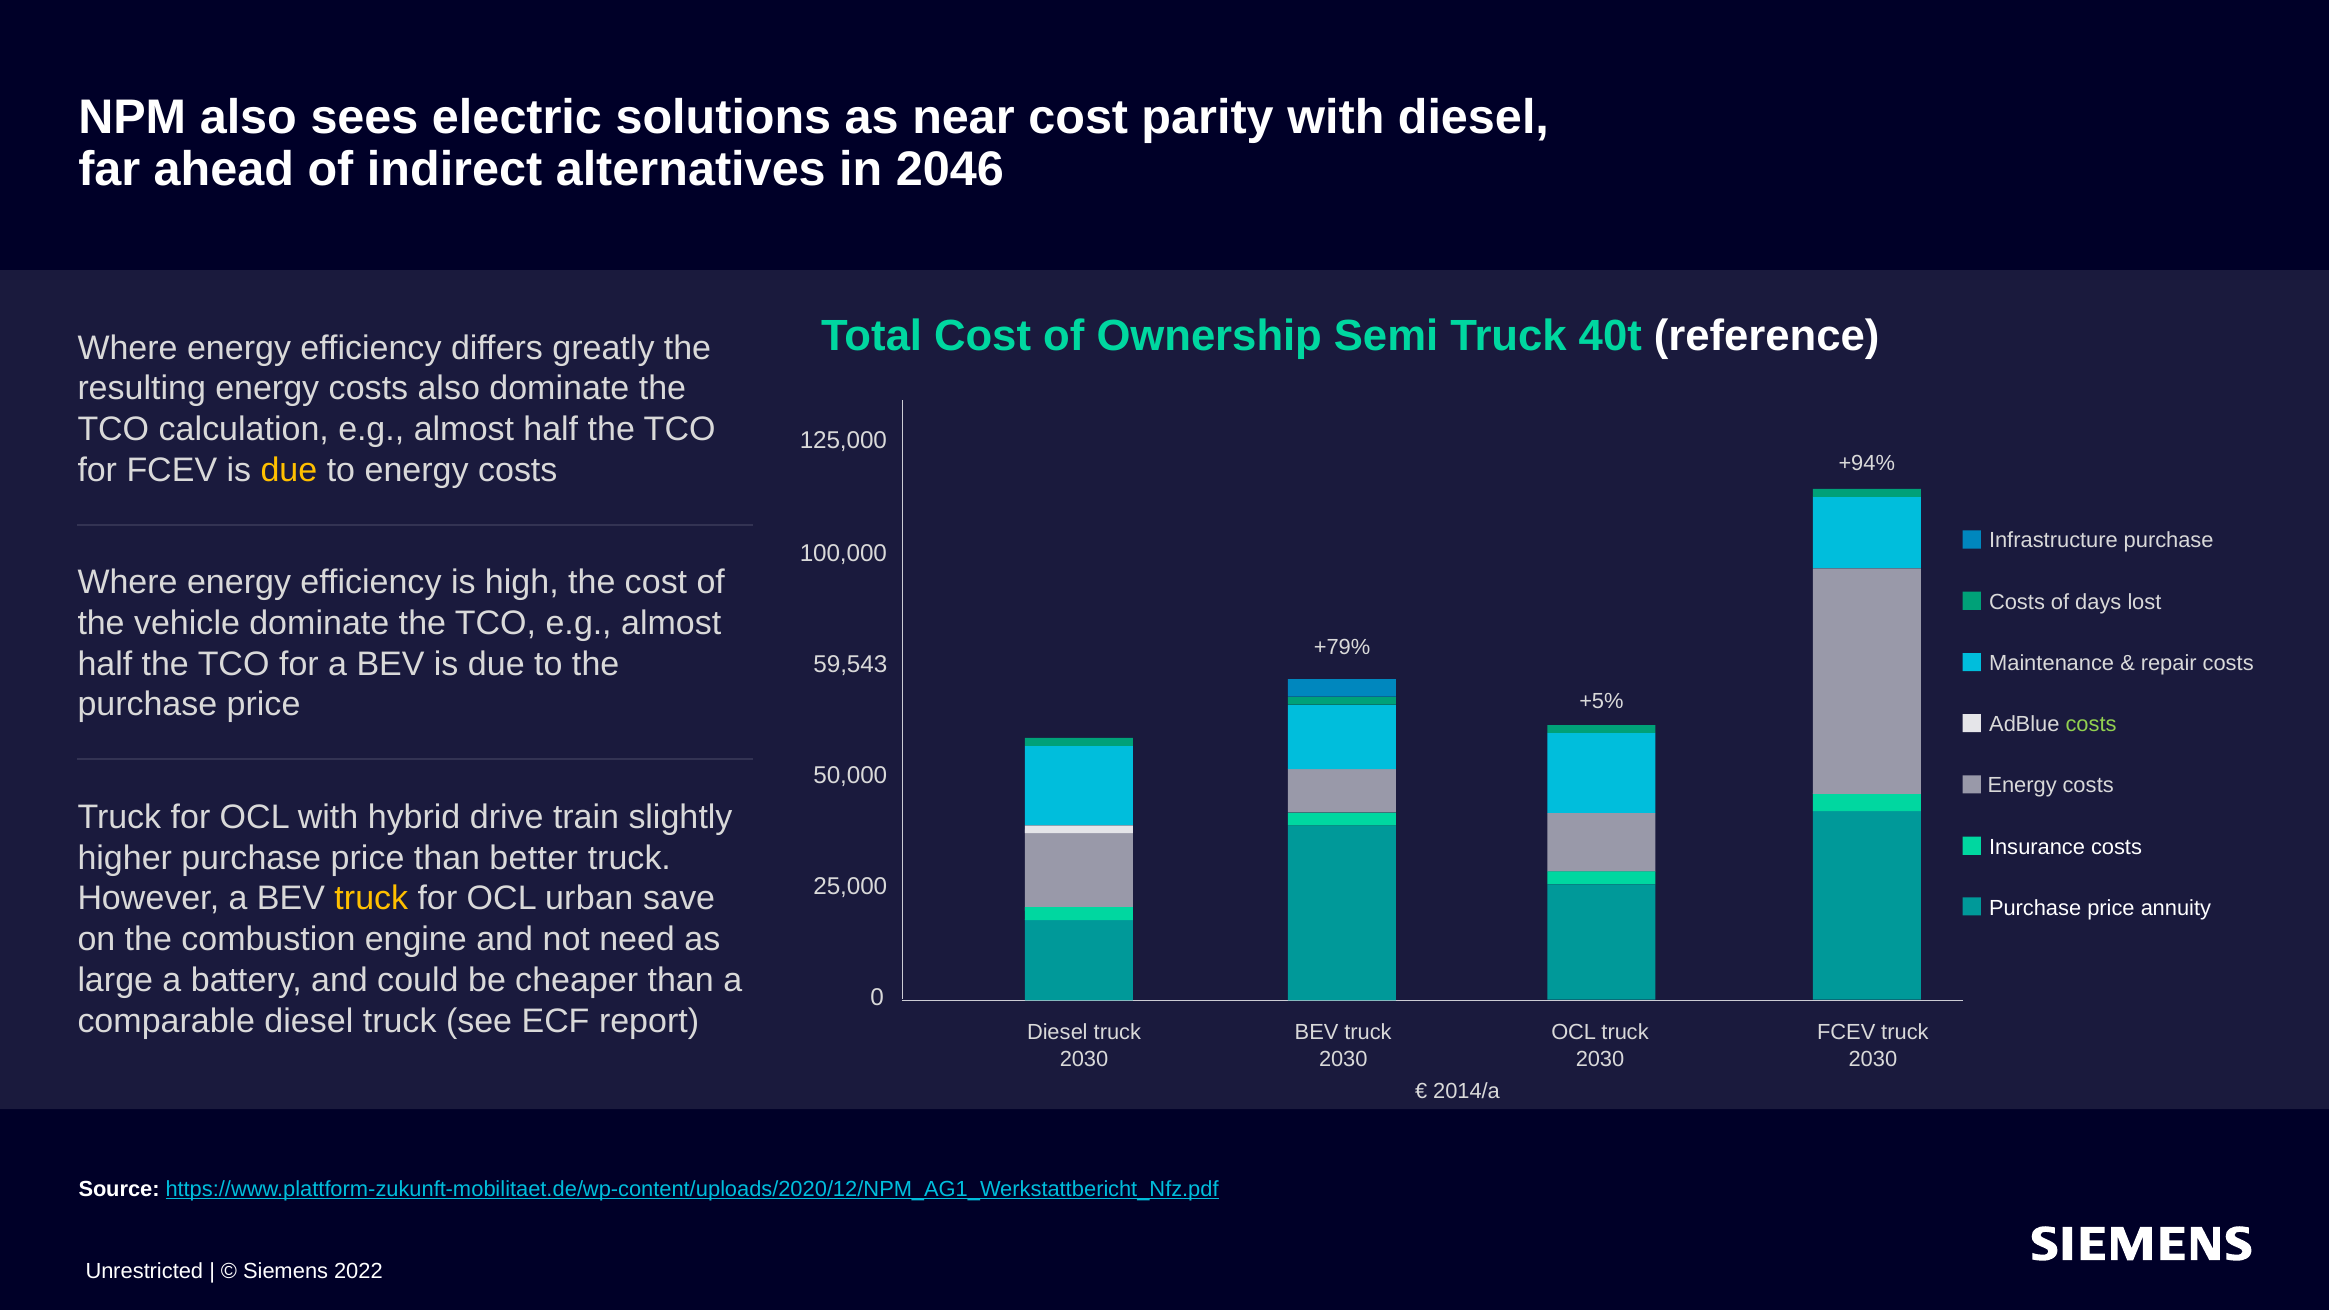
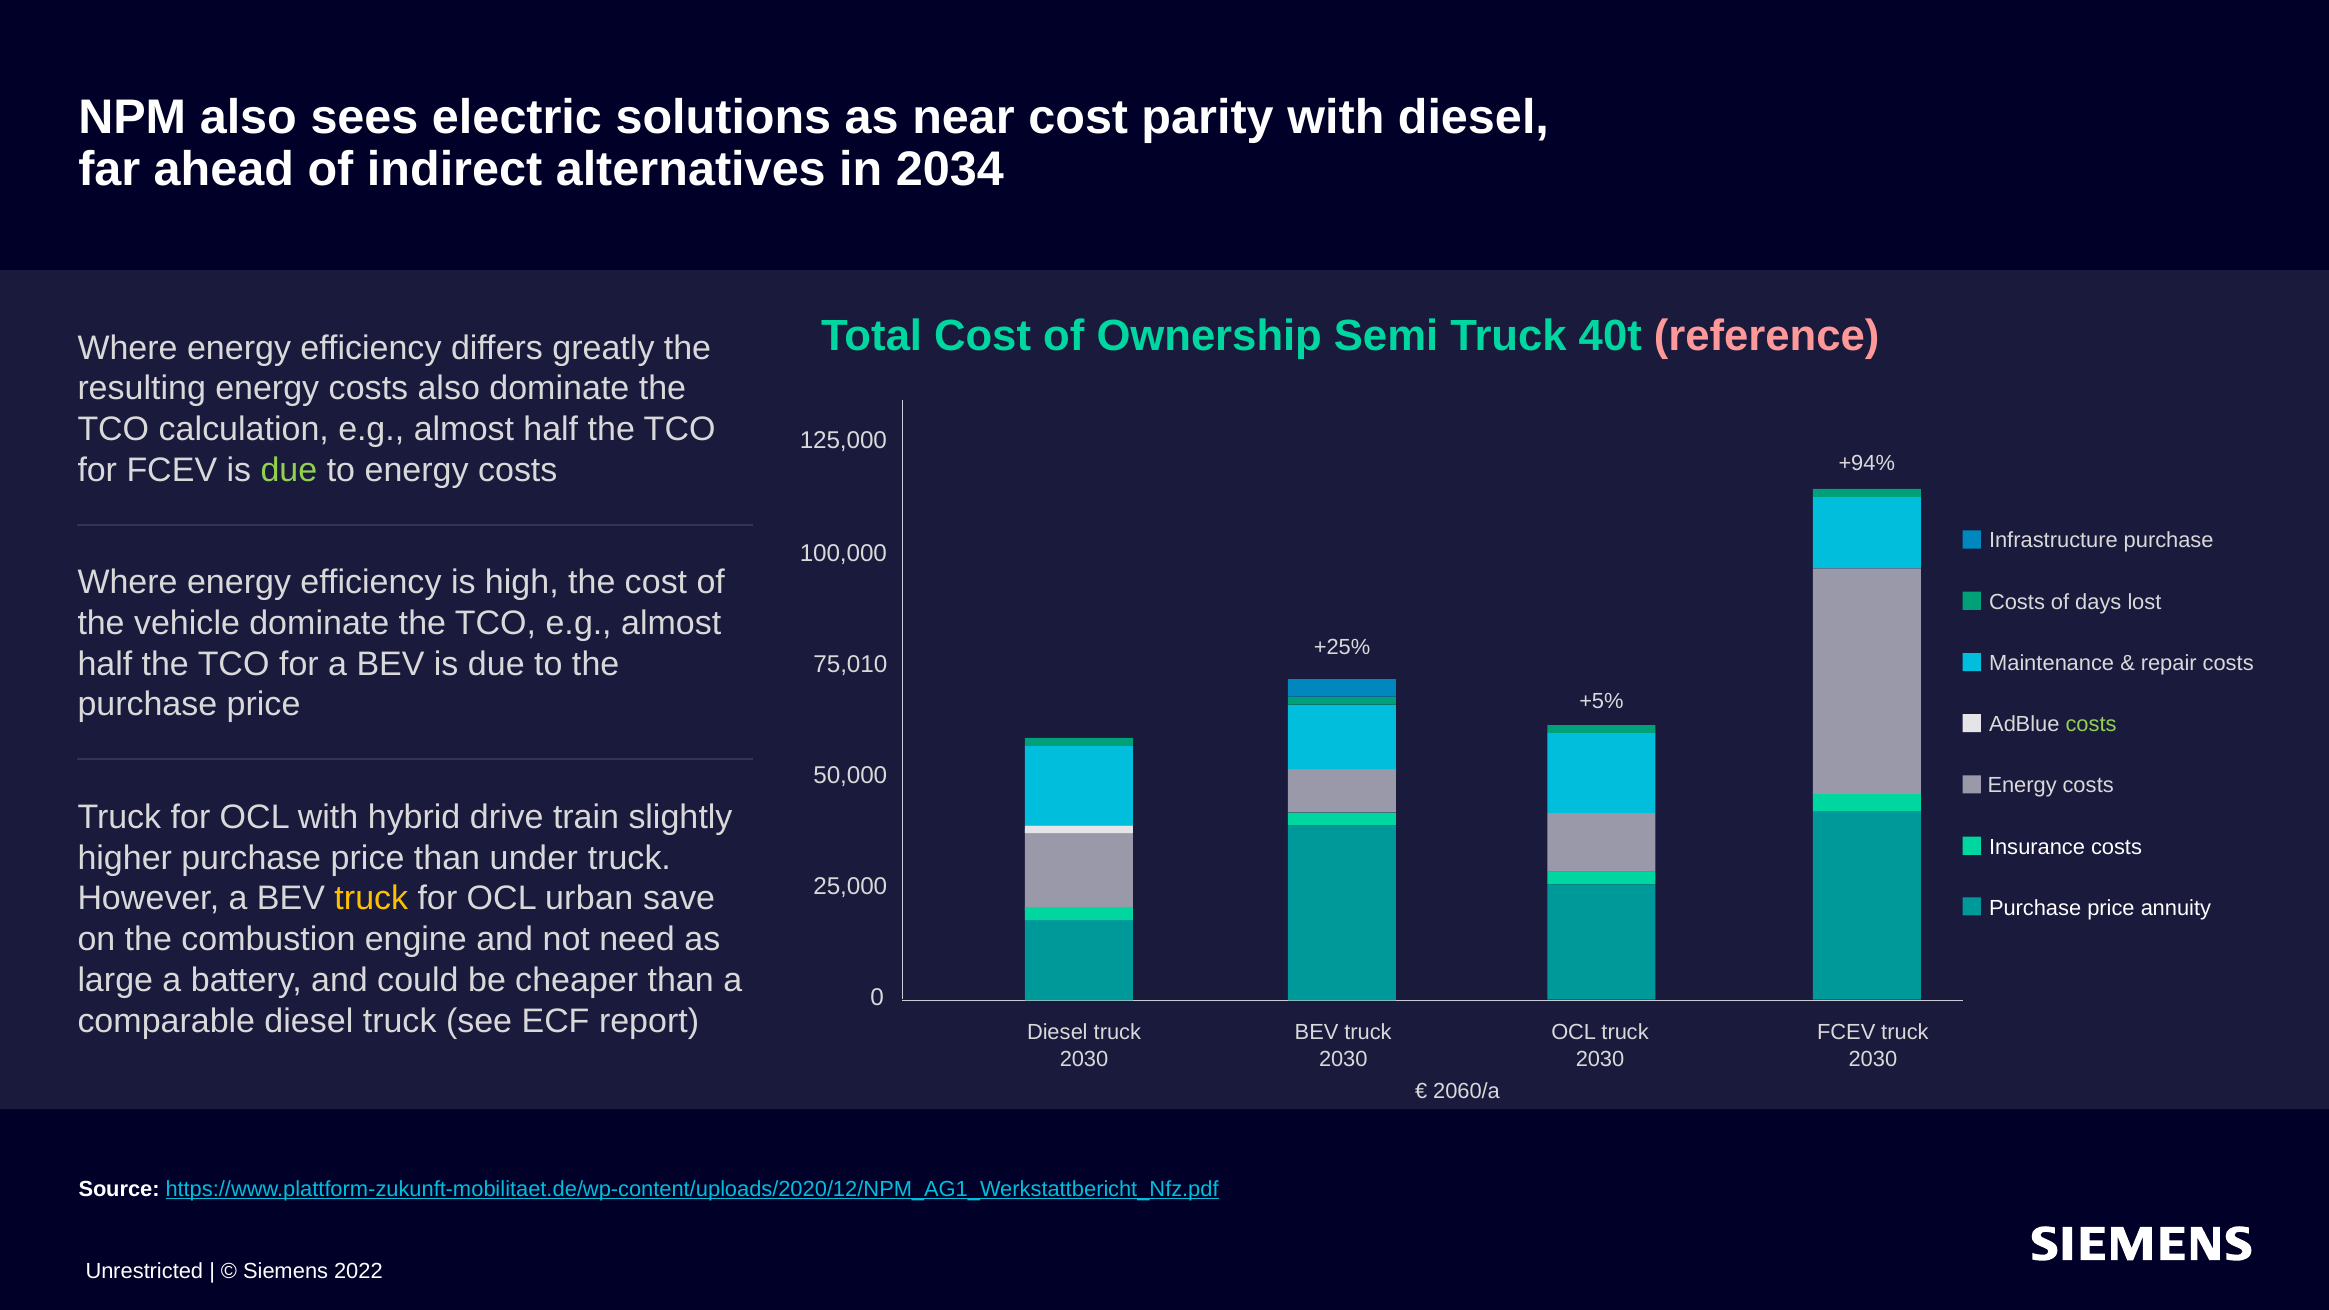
2046: 2046 -> 2034
reference colour: white -> pink
due at (289, 470) colour: yellow -> light green
+79%: +79% -> +25%
59,543: 59,543 -> 75,010
better: better -> under
2014/a: 2014/a -> 2060/a
